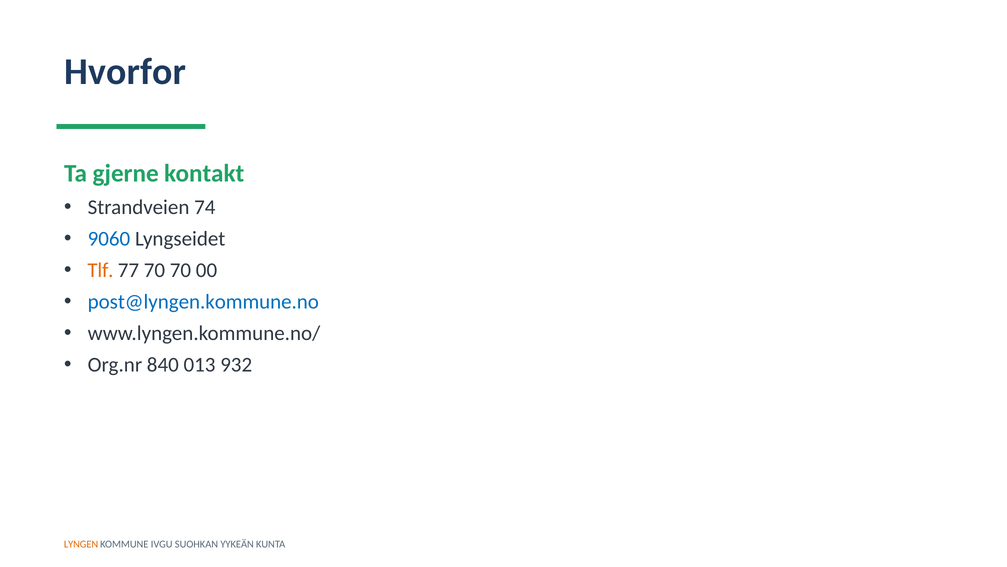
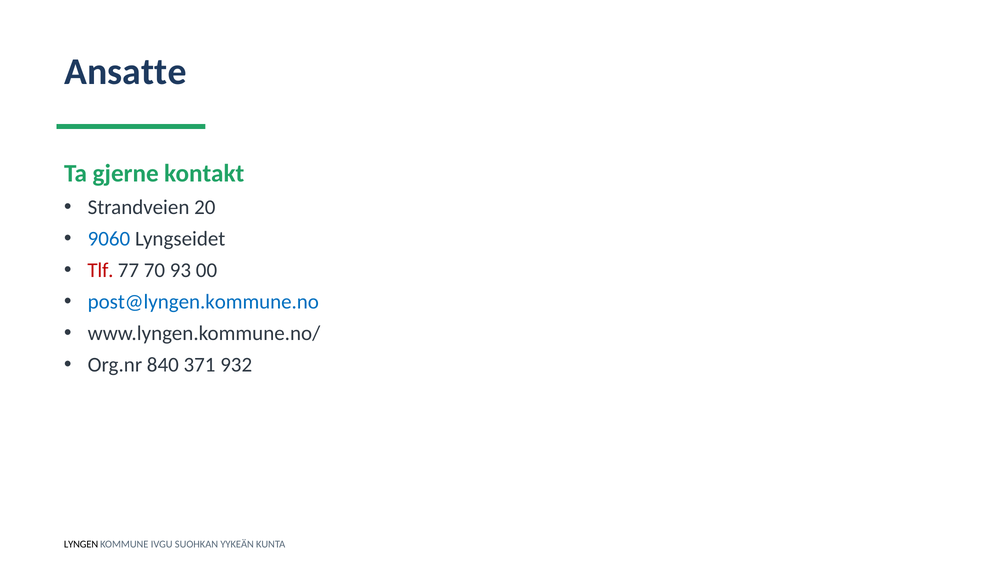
Hvorfor: Hvorfor -> Ansatte
74: 74 -> 20
Tlf colour: orange -> red
70 70: 70 -> 93
013: 013 -> 371
LYNGEN colour: orange -> black
